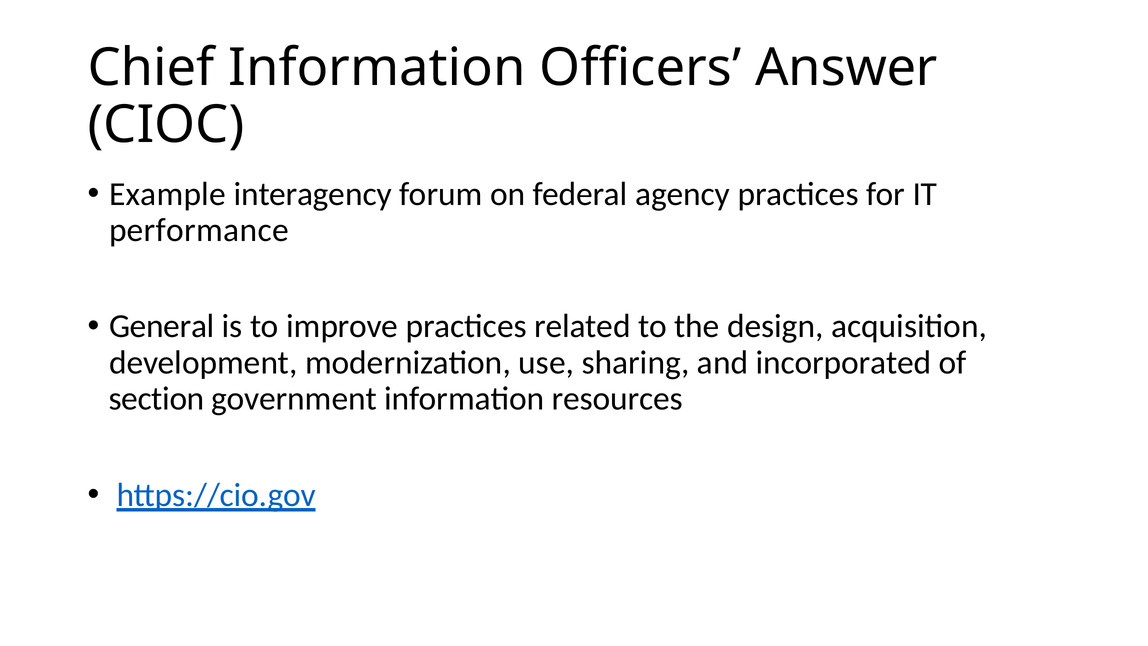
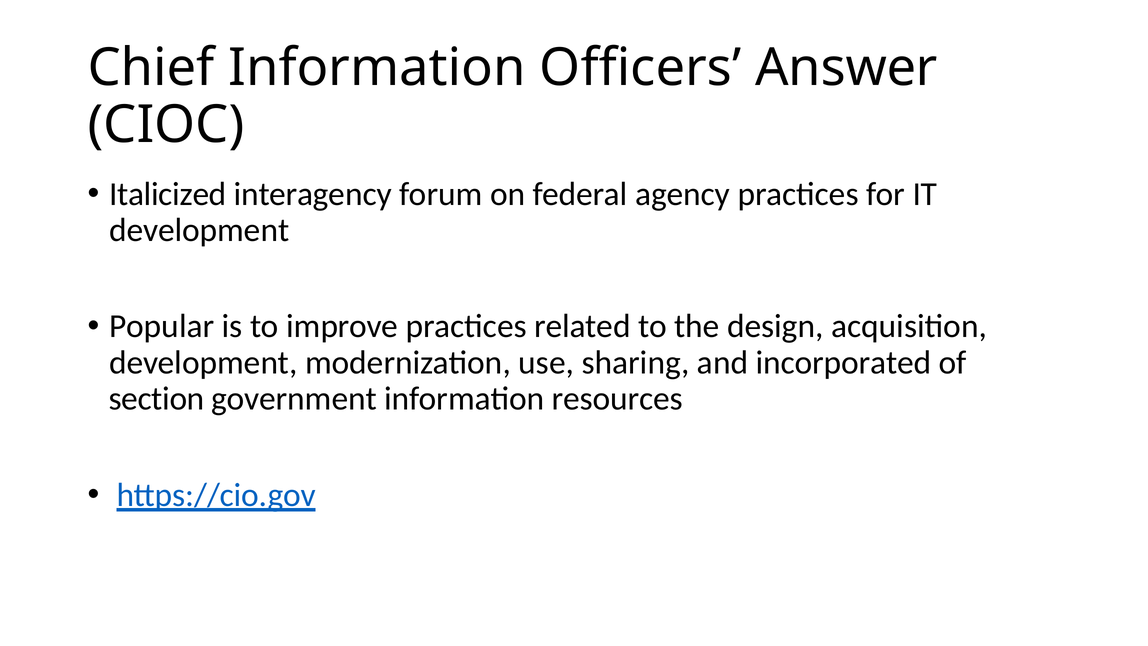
Example: Example -> Italicized
performance at (199, 230): performance -> development
General: General -> Popular
